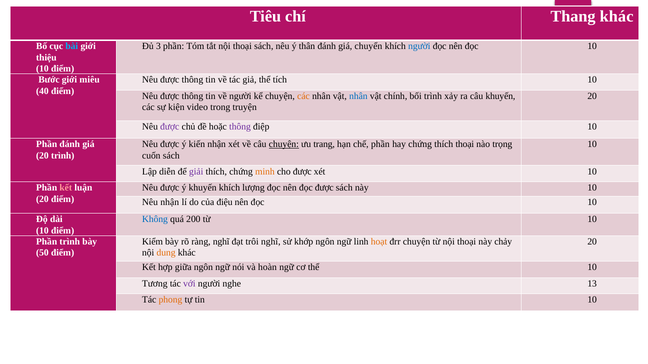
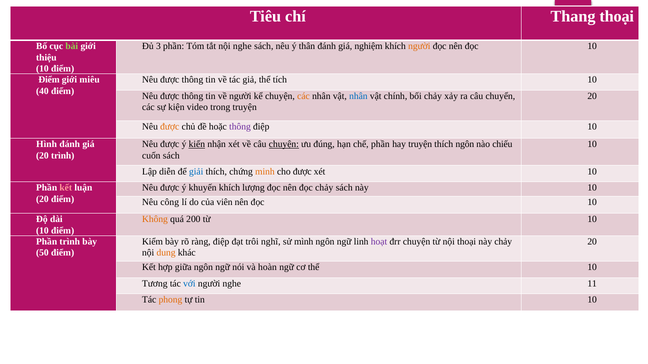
Thang khác: khác -> thoại
bài colour: light blue -> light green
tắt nội thoại: thoại -> nghe
chuyển: chuyển -> nghiệm
người at (419, 46) colour: blue -> orange
Bước at (49, 80): Bước -> Điểm
bối trình: trình -> chảy
câu khuyến: khuyến -> chuyển
được at (170, 127) colour: purple -> orange
Phần at (47, 144): Phần -> Hình
kiến underline: none -> present
trang: trang -> đúng
hay chứng: chứng -> truyện
thích thoại: thoại -> ngôn
trọng: trọng -> chiếu
giải colour: purple -> blue
đọc được: được -> chảy
Nêu nhận: nhận -> công
điệu: điệu -> viên
Không colour: blue -> orange
ràng nghĩ: nghĩ -> điệp
khớp: khớp -> mình
hoạt colour: orange -> purple
với colour: purple -> blue
13: 13 -> 11
